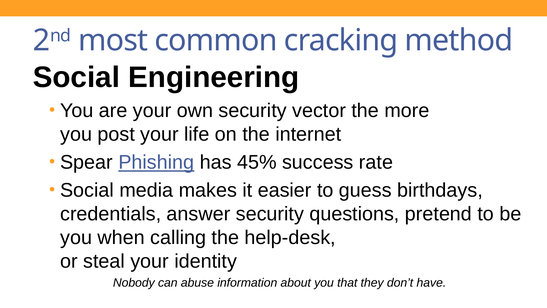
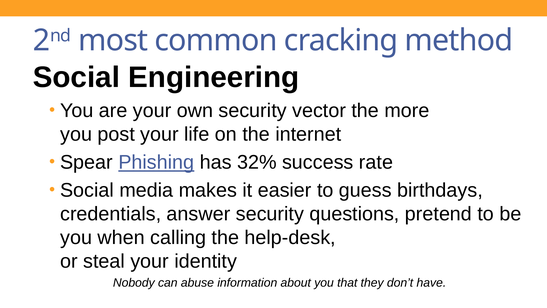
45%: 45% -> 32%
